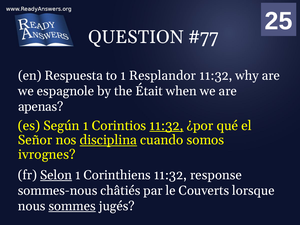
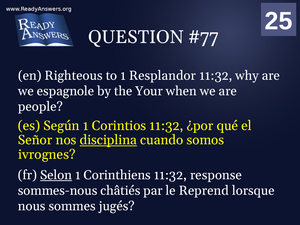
Respuesta: Respuesta -> Righteous
Était: Était -> Your
apenas: apenas -> people
11:32 at (166, 126) underline: present -> none
Couverts: Couverts -> Reprend
sommes underline: present -> none
